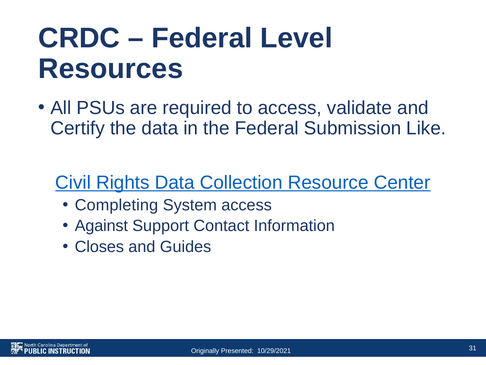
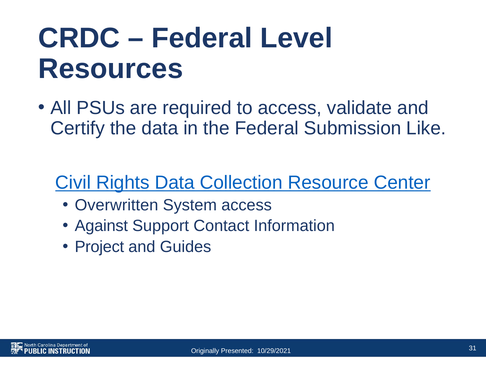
Completing: Completing -> Overwritten
Closes: Closes -> Project
